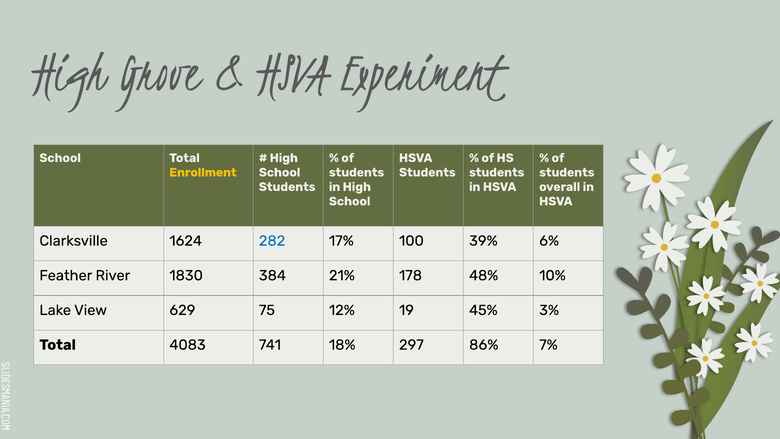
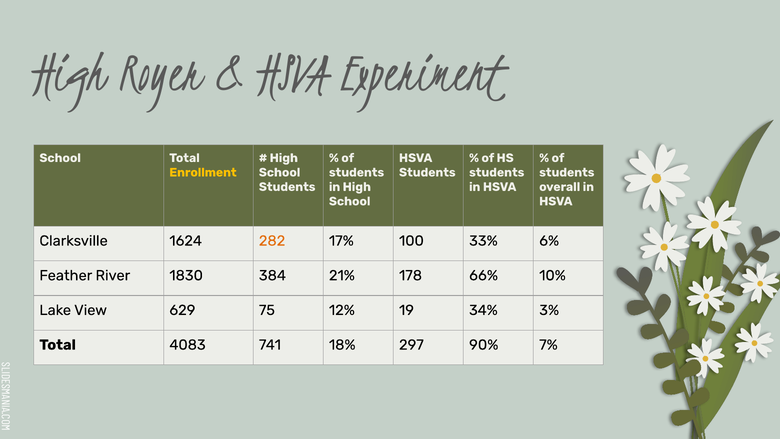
Grove: Grove -> Royer
282 colour: blue -> orange
39%: 39% -> 33%
48%: 48% -> 66%
45%: 45% -> 34%
86%: 86% -> 90%
